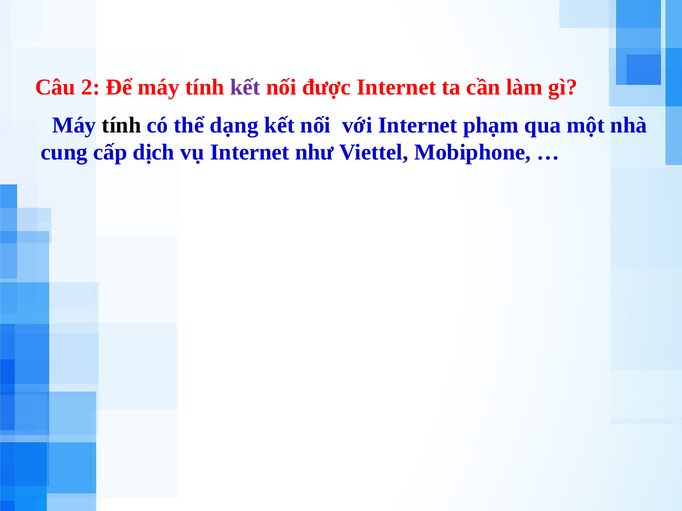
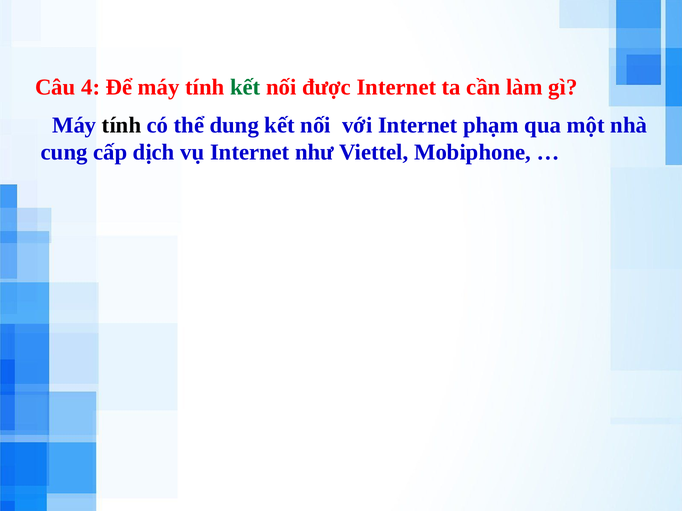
2: 2 -> 4
kết at (245, 87) colour: purple -> green
dạng: dạng -> dung
